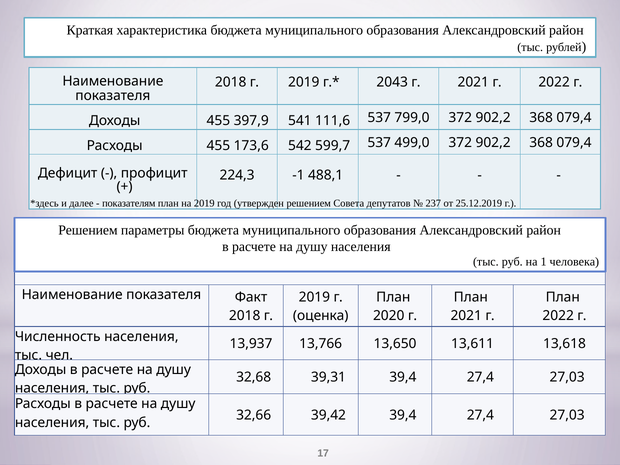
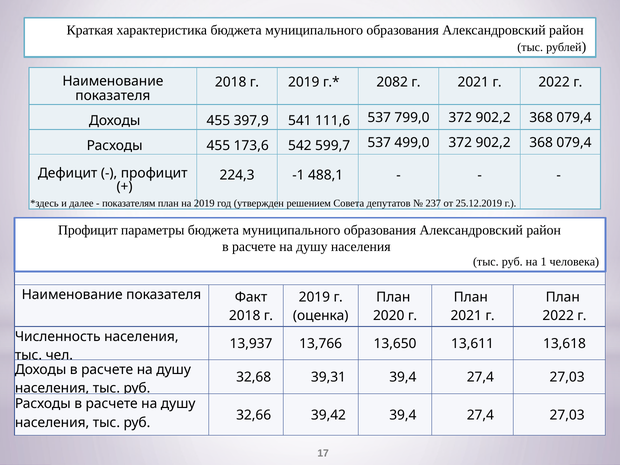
2043: 2043 -> 2082
Решением at (88, 230): Решением -> Профицит
